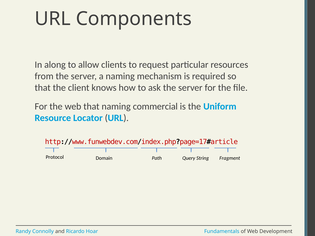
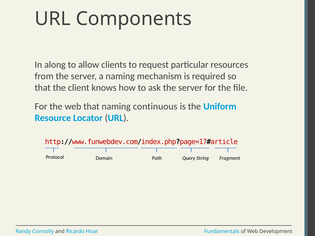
commercial: commercial -> continuous
